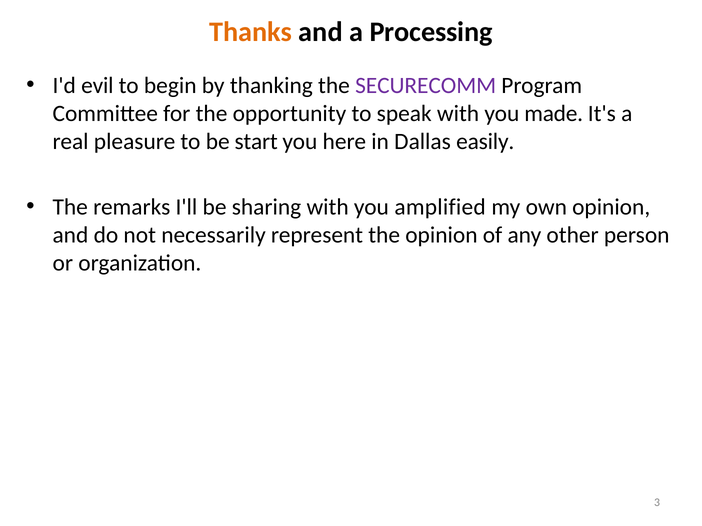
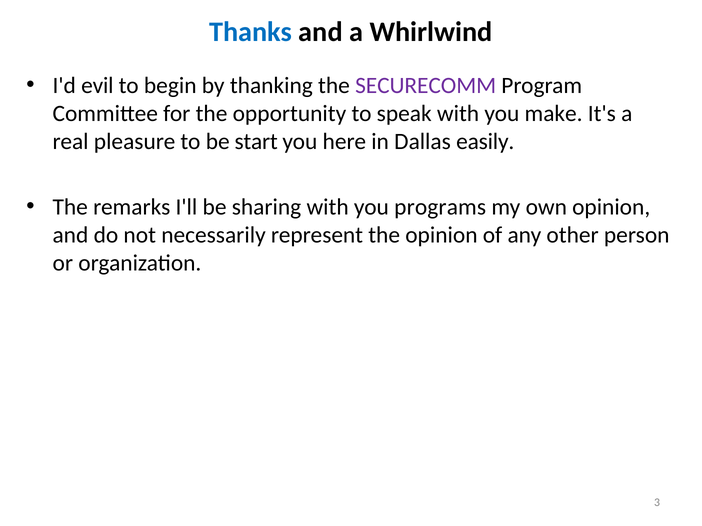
Thanks colour: orange -> blue
Processing: Processing -> Whirlwind
made: made -> make
amplified: amplified -> programs
